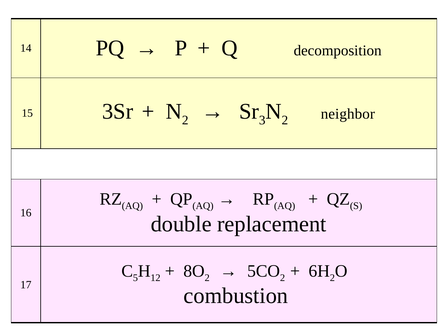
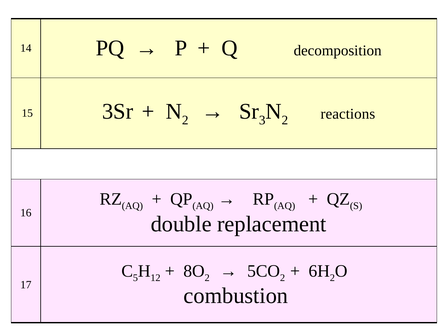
neighbor: neighbor -> reactions
